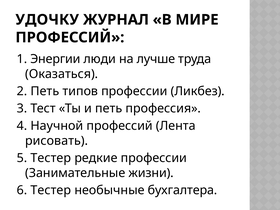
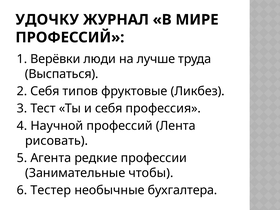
Энергии: Энергии -> Верёвки
Оказаться: Оказаться -> Выспаться
2 Петь: Петь -> Себя
типов профессии: профессии -> фруктовые
и петь: петь -> себя
5 Тестер: Тестер -> Агента
жизни: жизни -> чтобы
